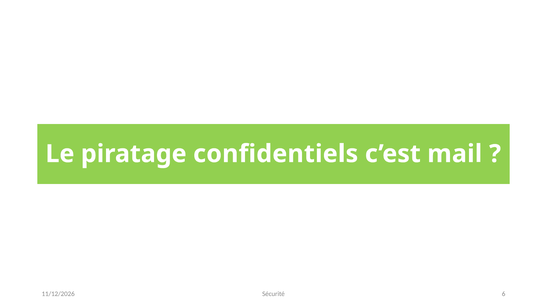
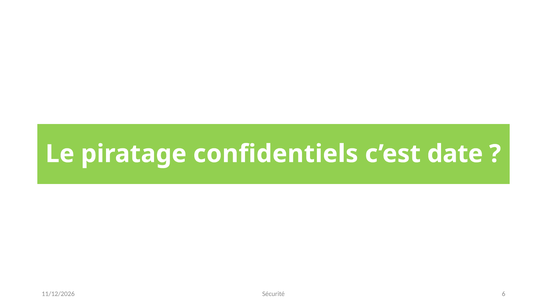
mail: mail -> date
